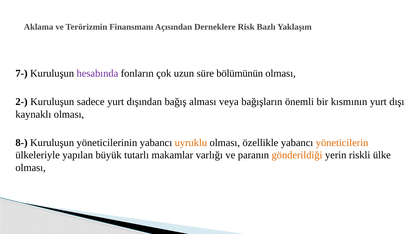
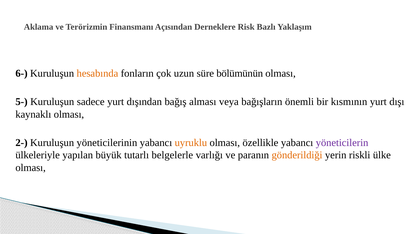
7-: 7- -> 6-
hesabında colour: purple -> orange
2-: 2- -> 5-
8-: 8- -> 2-
yöneticilerin colour: orange -> purple
makamlar: makamlar -> belgelerle
